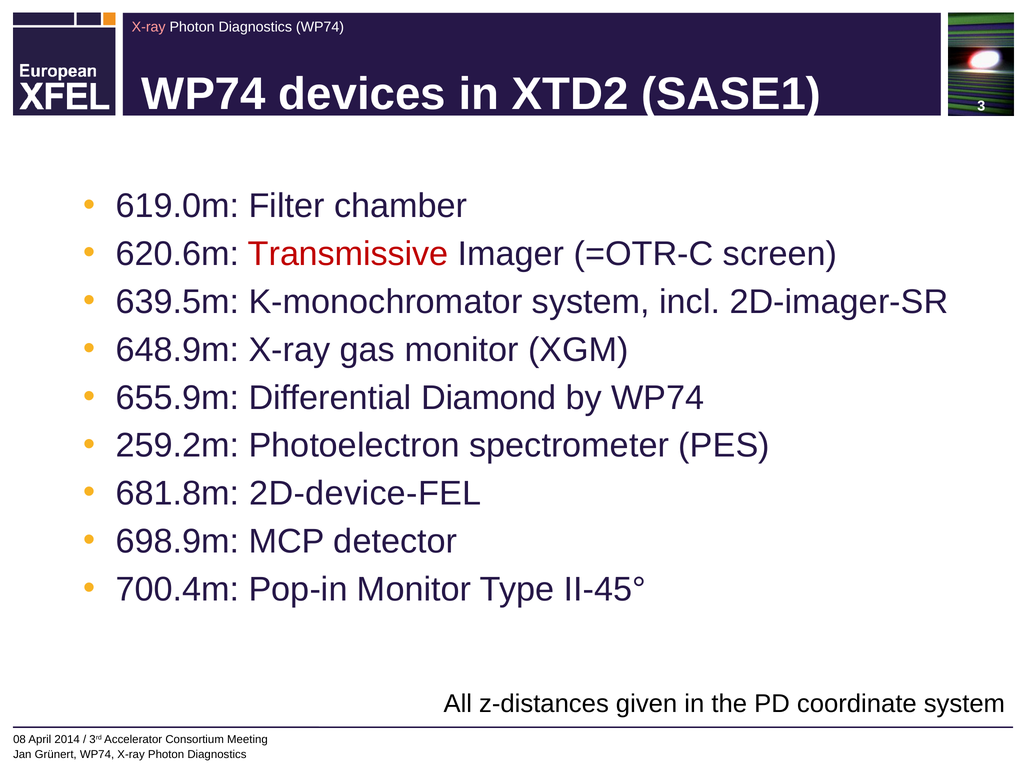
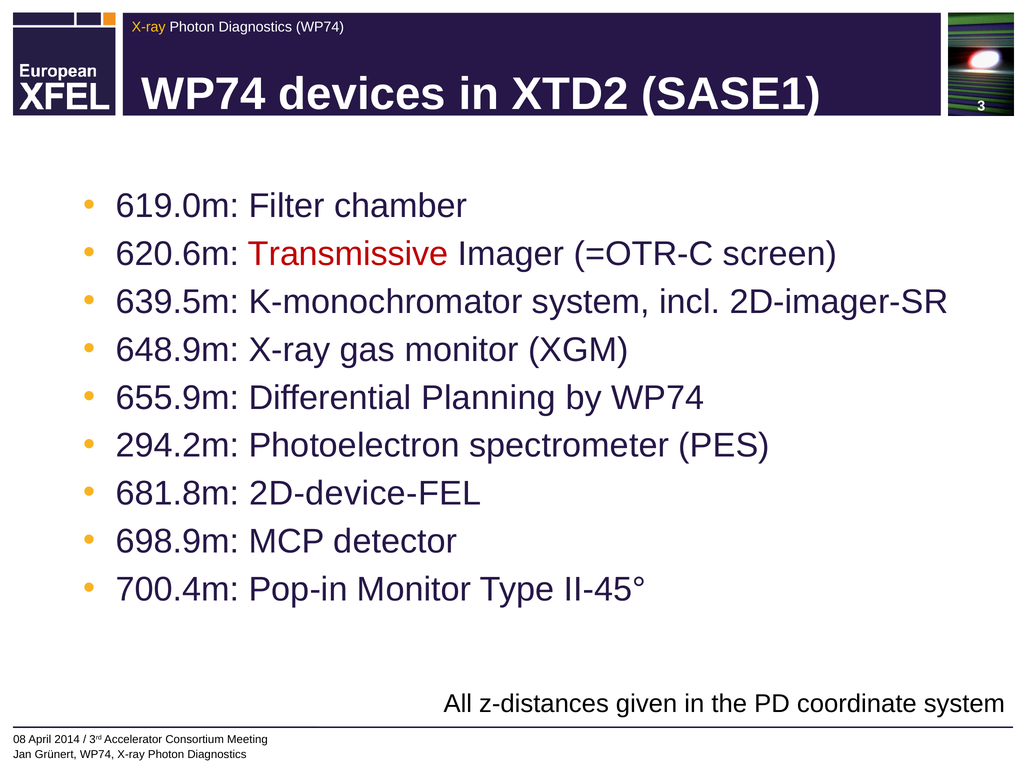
X-ray at (149, 27) colour: pink -> yellow
Diamond: Diamond -> Planning
259.2m: 259.2m -> 294.2m
